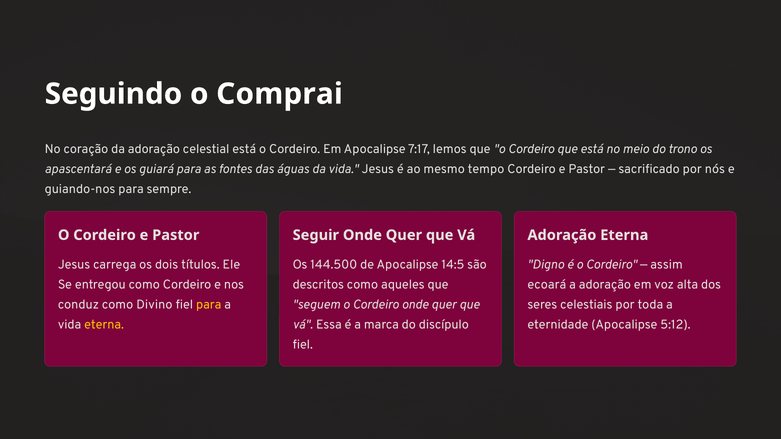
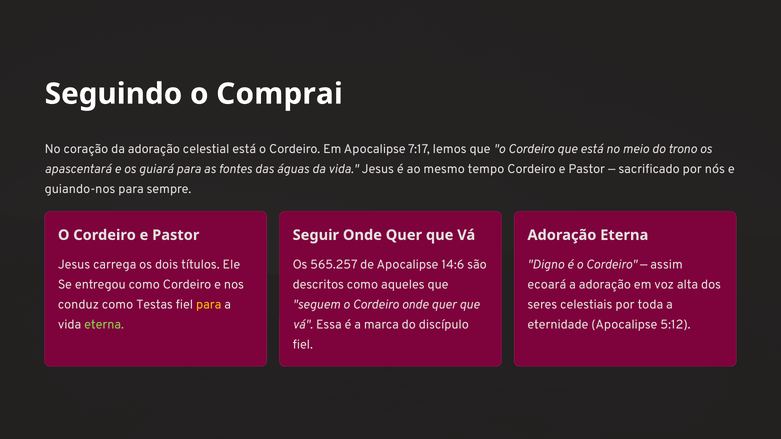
144.500: 144.500 -> 565.257
14:5: 14:5 -> 14:6
Divino: Divino -> Testas
eterna at (104, 325) colour: yellow -> light green
